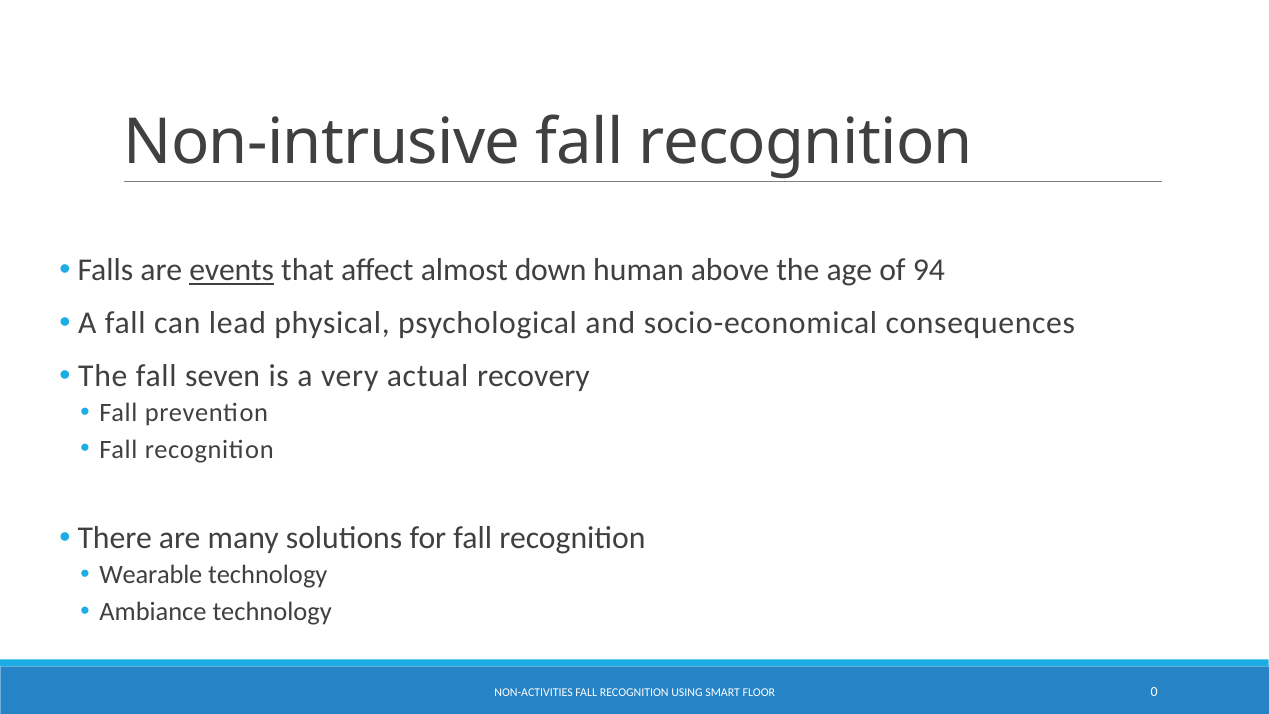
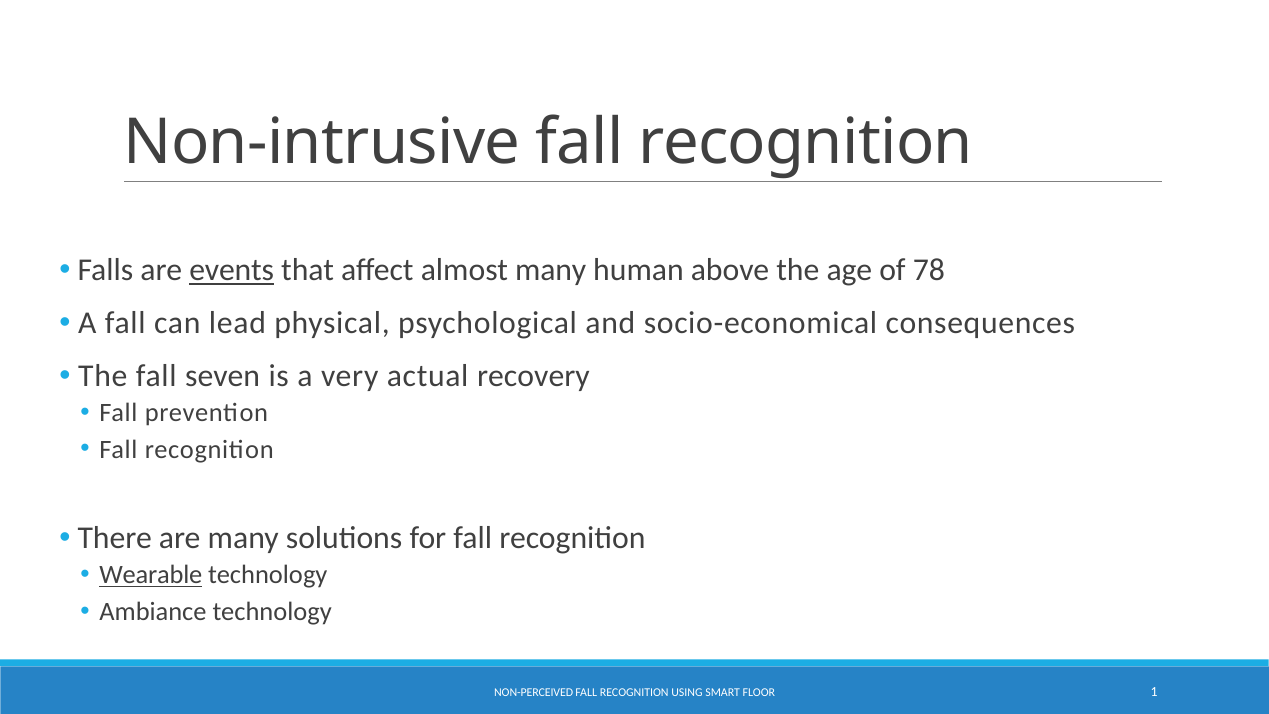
almost down: down -> many
94: 94 -> 78
Wearable underline: none -> present
NON-ACTIVITIES: NON-ACTIVITIES -> NON-PERCEIVED
0: 0 -> 1
